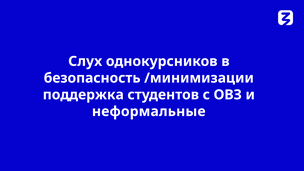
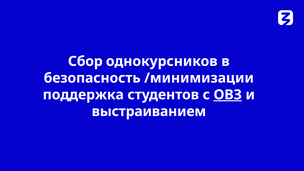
Слух: Слух -> Сбор
ОВЗ underline: none -> present
неформальные: неформальные -> выстраиванием
